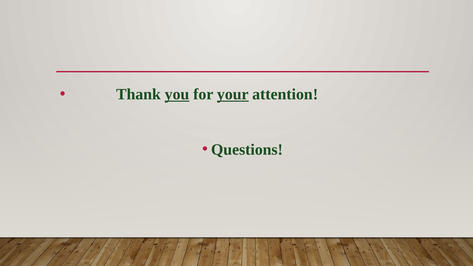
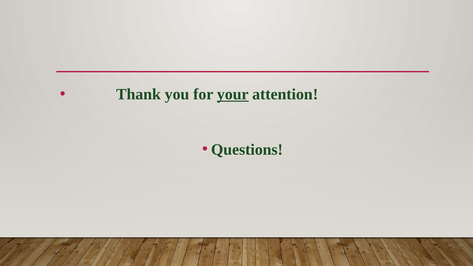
you underline: present -> none
